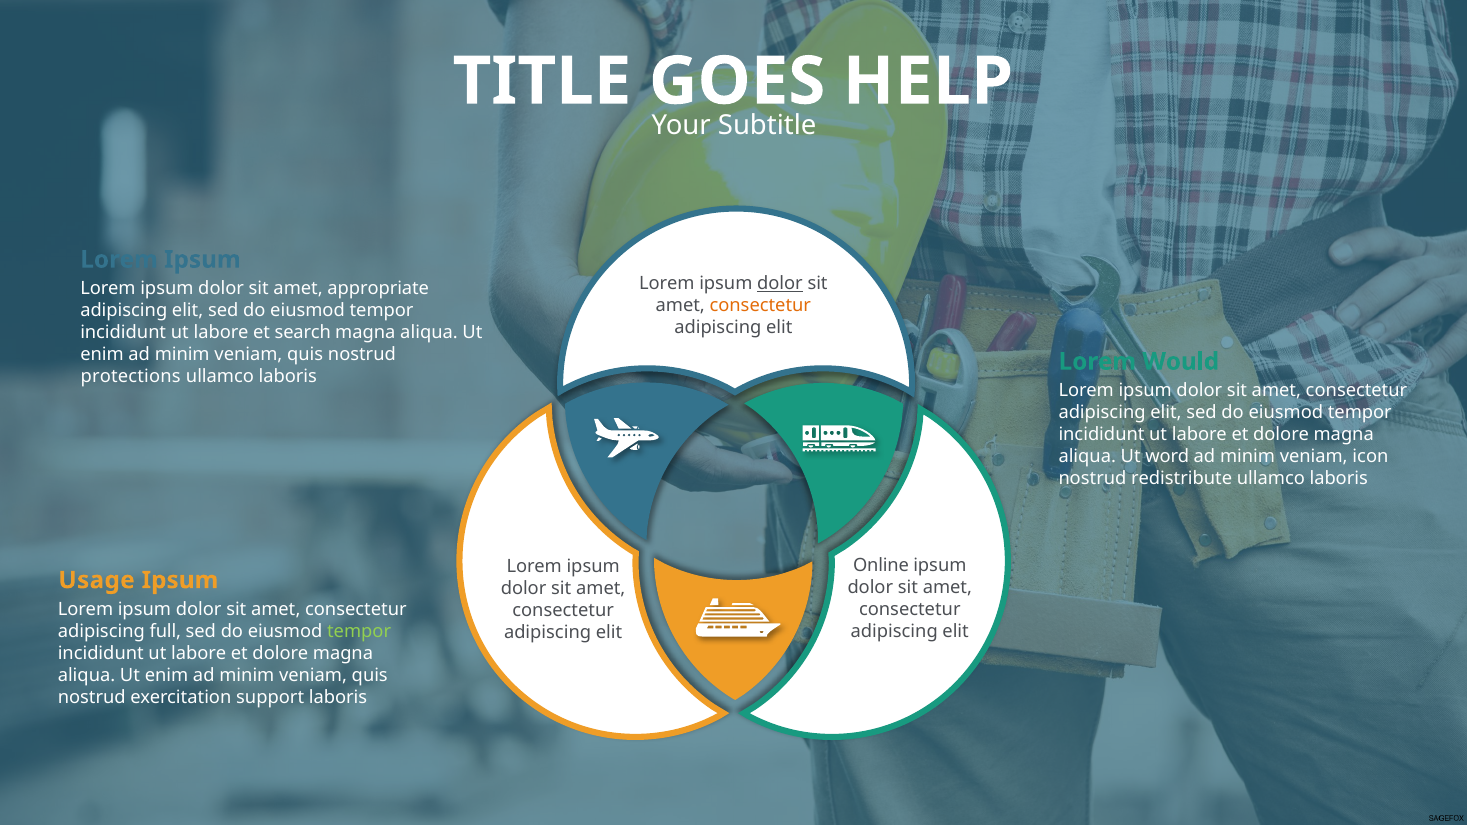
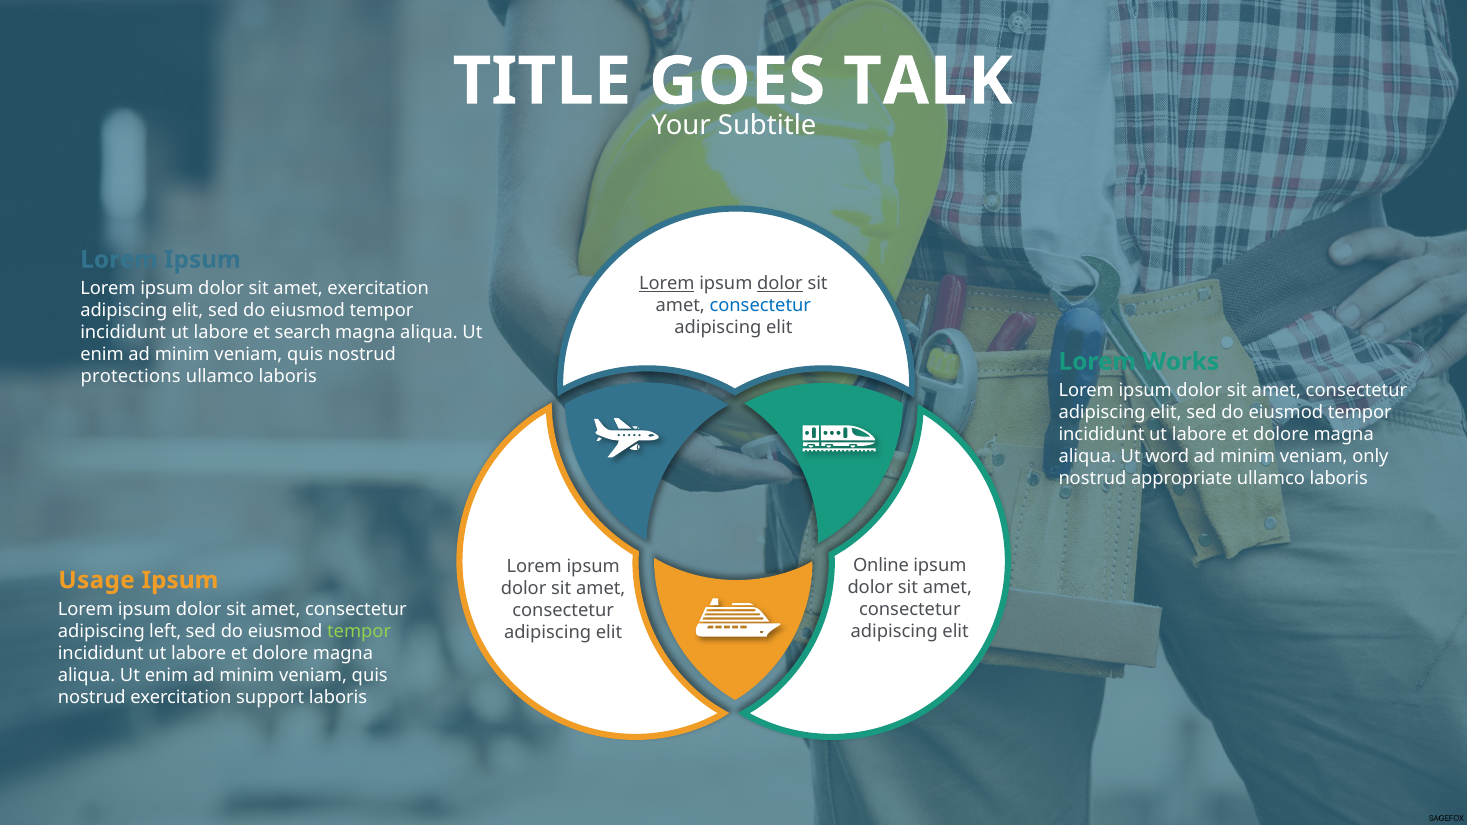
HELP: HELP -> TALK
Lorem at (667, 284) underline: none -> present
amet appropriate: appropriate -> exercitation
consectetur at (760, 306) colour: orange -> blue
Would: Would -> Works
icon: icon -> only
redistribute: redistribute -> appropriate
full: full -> left
